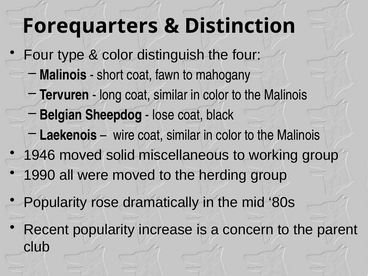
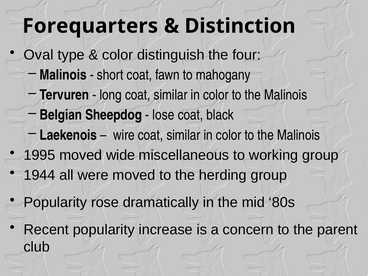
Four at (39, 55): Four -> Oval
1946: 1946 -> 1995
solid: solid -> wide
1990: 1990 -> 1944
